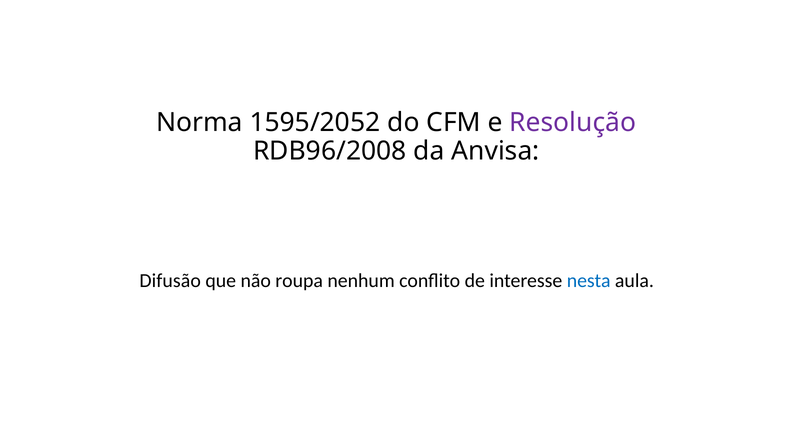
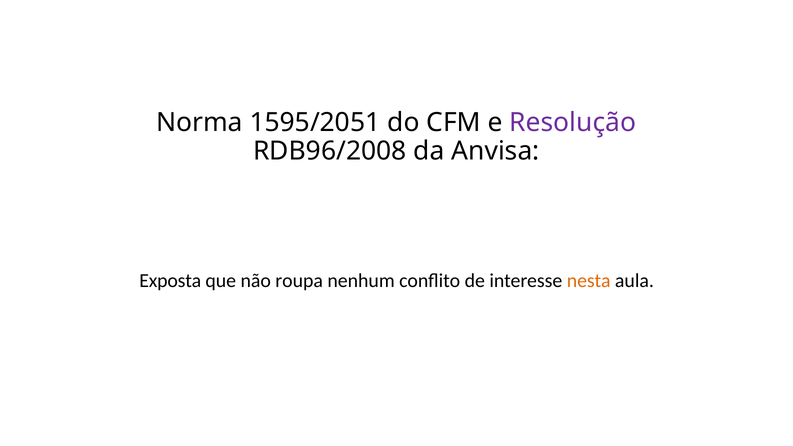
1595/2052: 1595/2052 -> 1595/2051
Difusão: Difusão -> Exposta
nesta colour: blue -> orange
